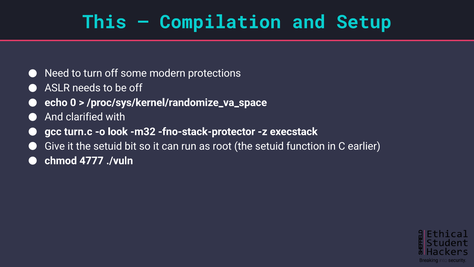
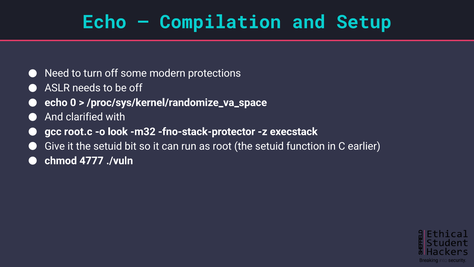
This at (104, 22): This -> Echo
turn.c: turn.c -> root.c
